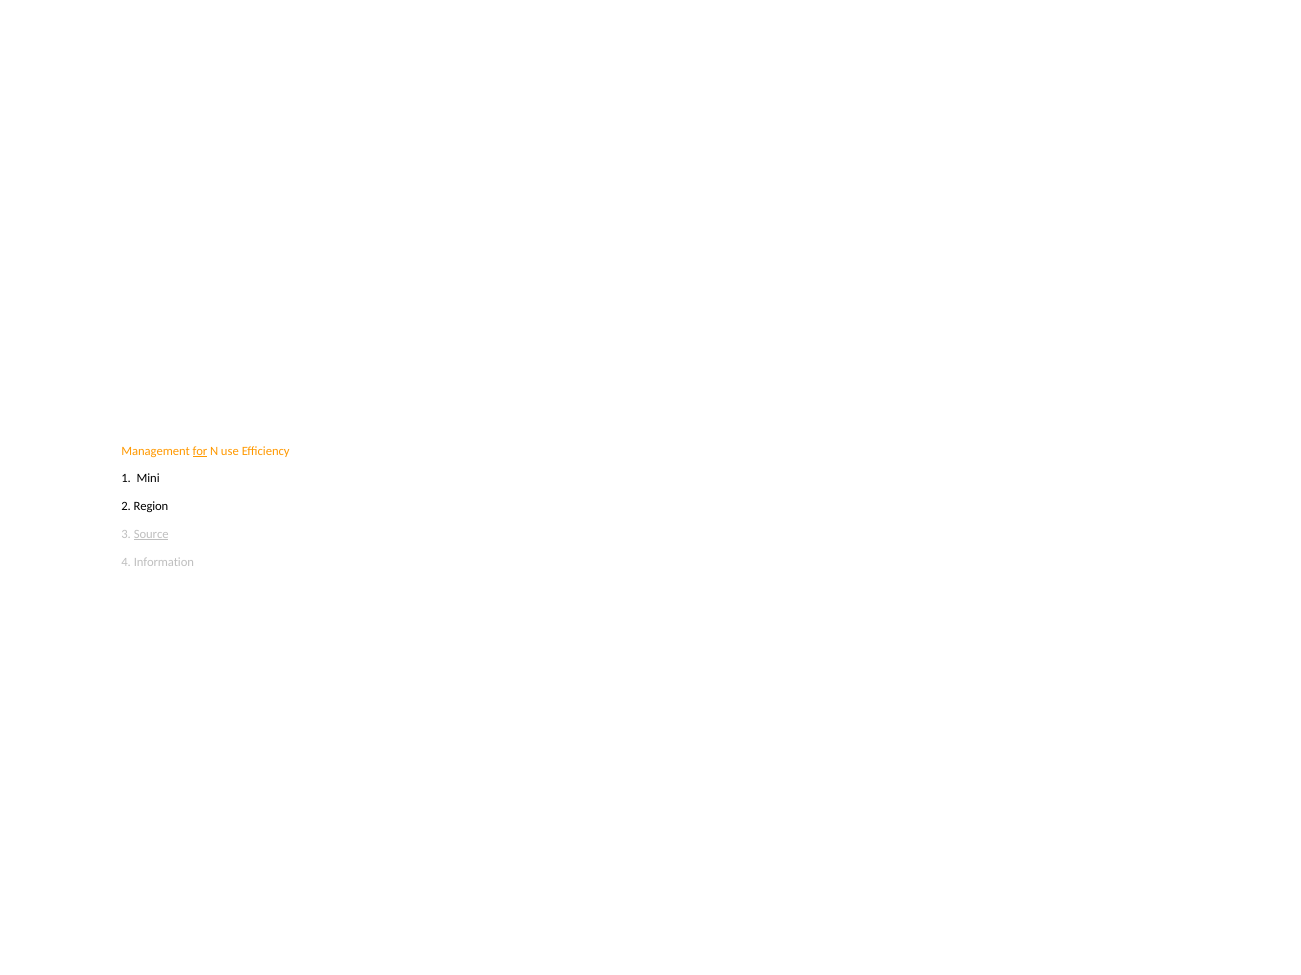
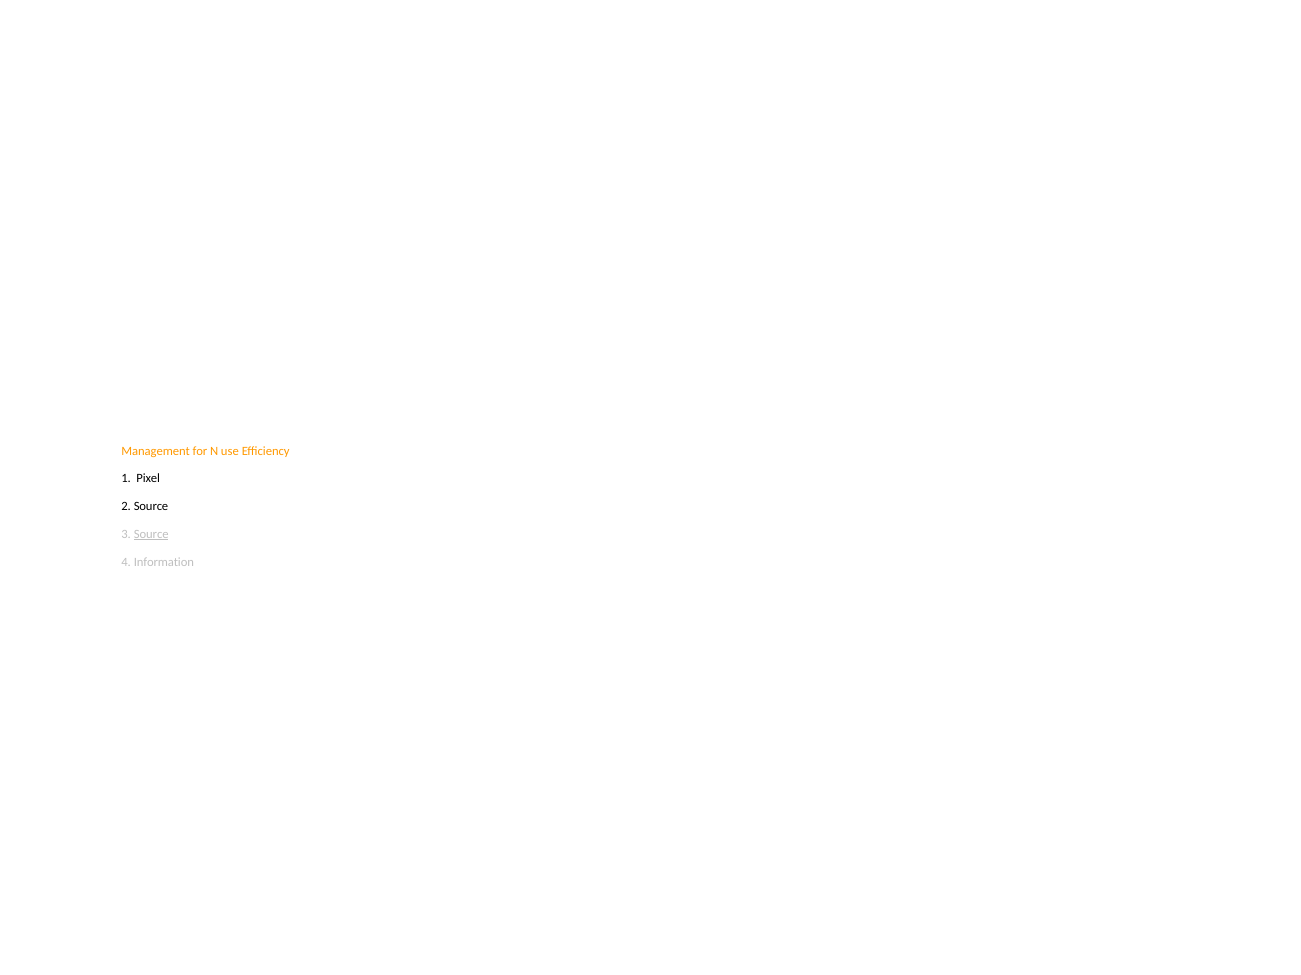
for underline: present -> none
Mini: Mini -> Pixel
2 Region: Region -> Source
